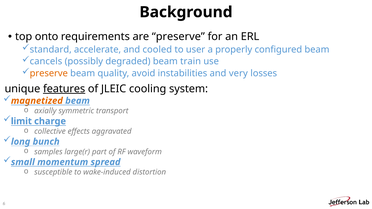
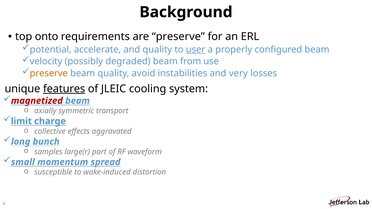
standard: standard -> potential
and cooled: cooled -> quality
user underline: none -> present
cancels: cancels -> velocity
train: train -> from
magnetized colour: orange -> red
